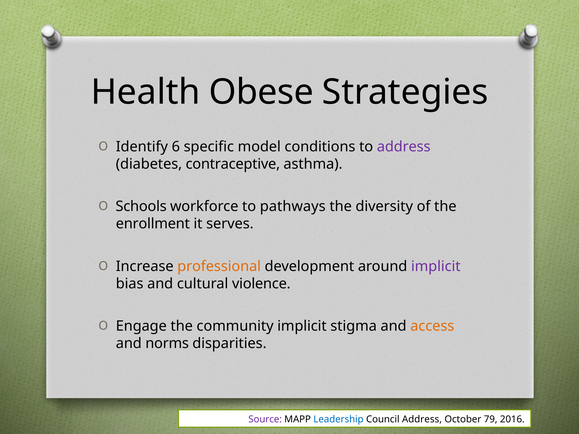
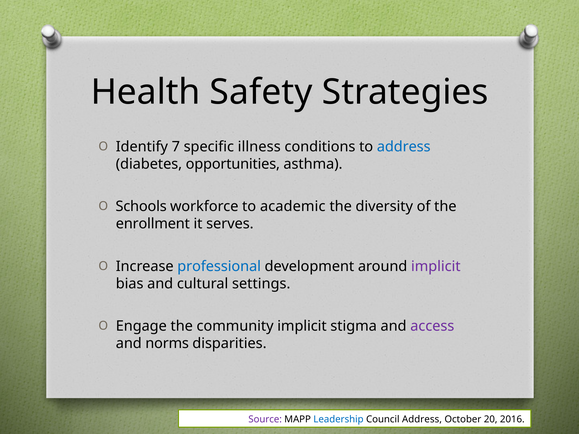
Obese: Obese -> Safety
6: 6 -> 7
model: model -> illness
address at (404, 147) colour: purple -> blue
contraceptive: contraceptive -> opportunities
pathways: pathways -> academic
professional colour: orange -> blue
violence: violence -> settings
access colour: orange -> purple
79: 79 -> 20
